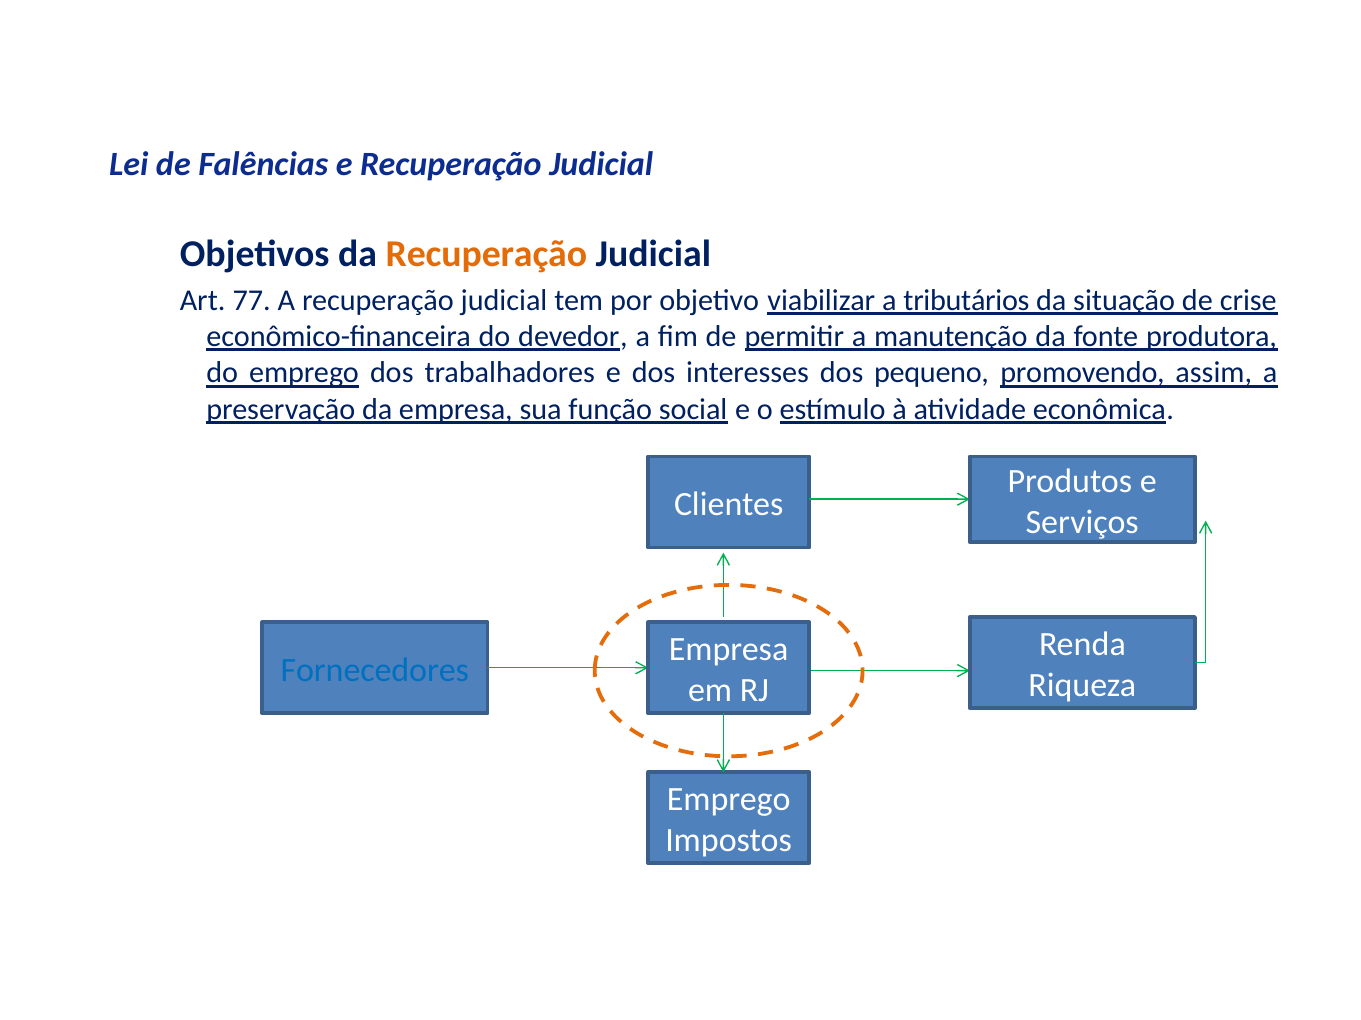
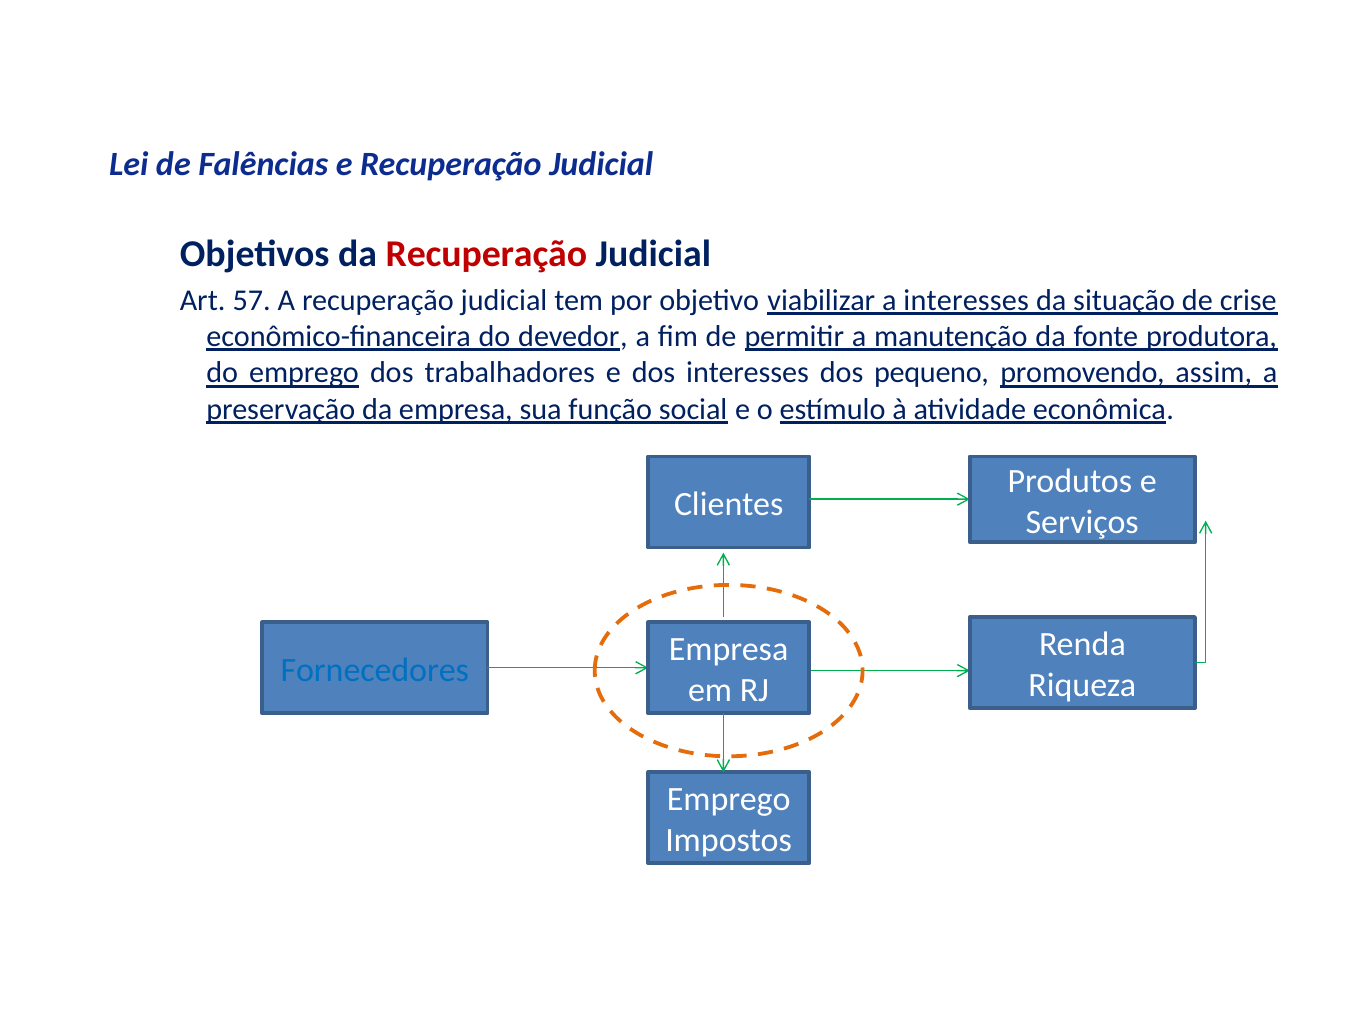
Recuperação at (486, 254) colour: orange -> red
77: 77 -> 57
a tributários: tributários -> interesses
